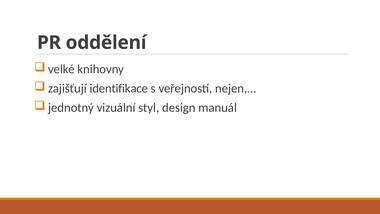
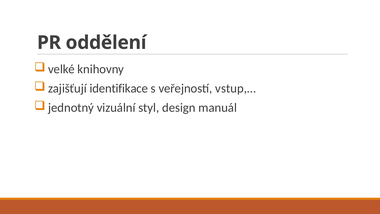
nejen,…: nejen,… -> vstup,…
